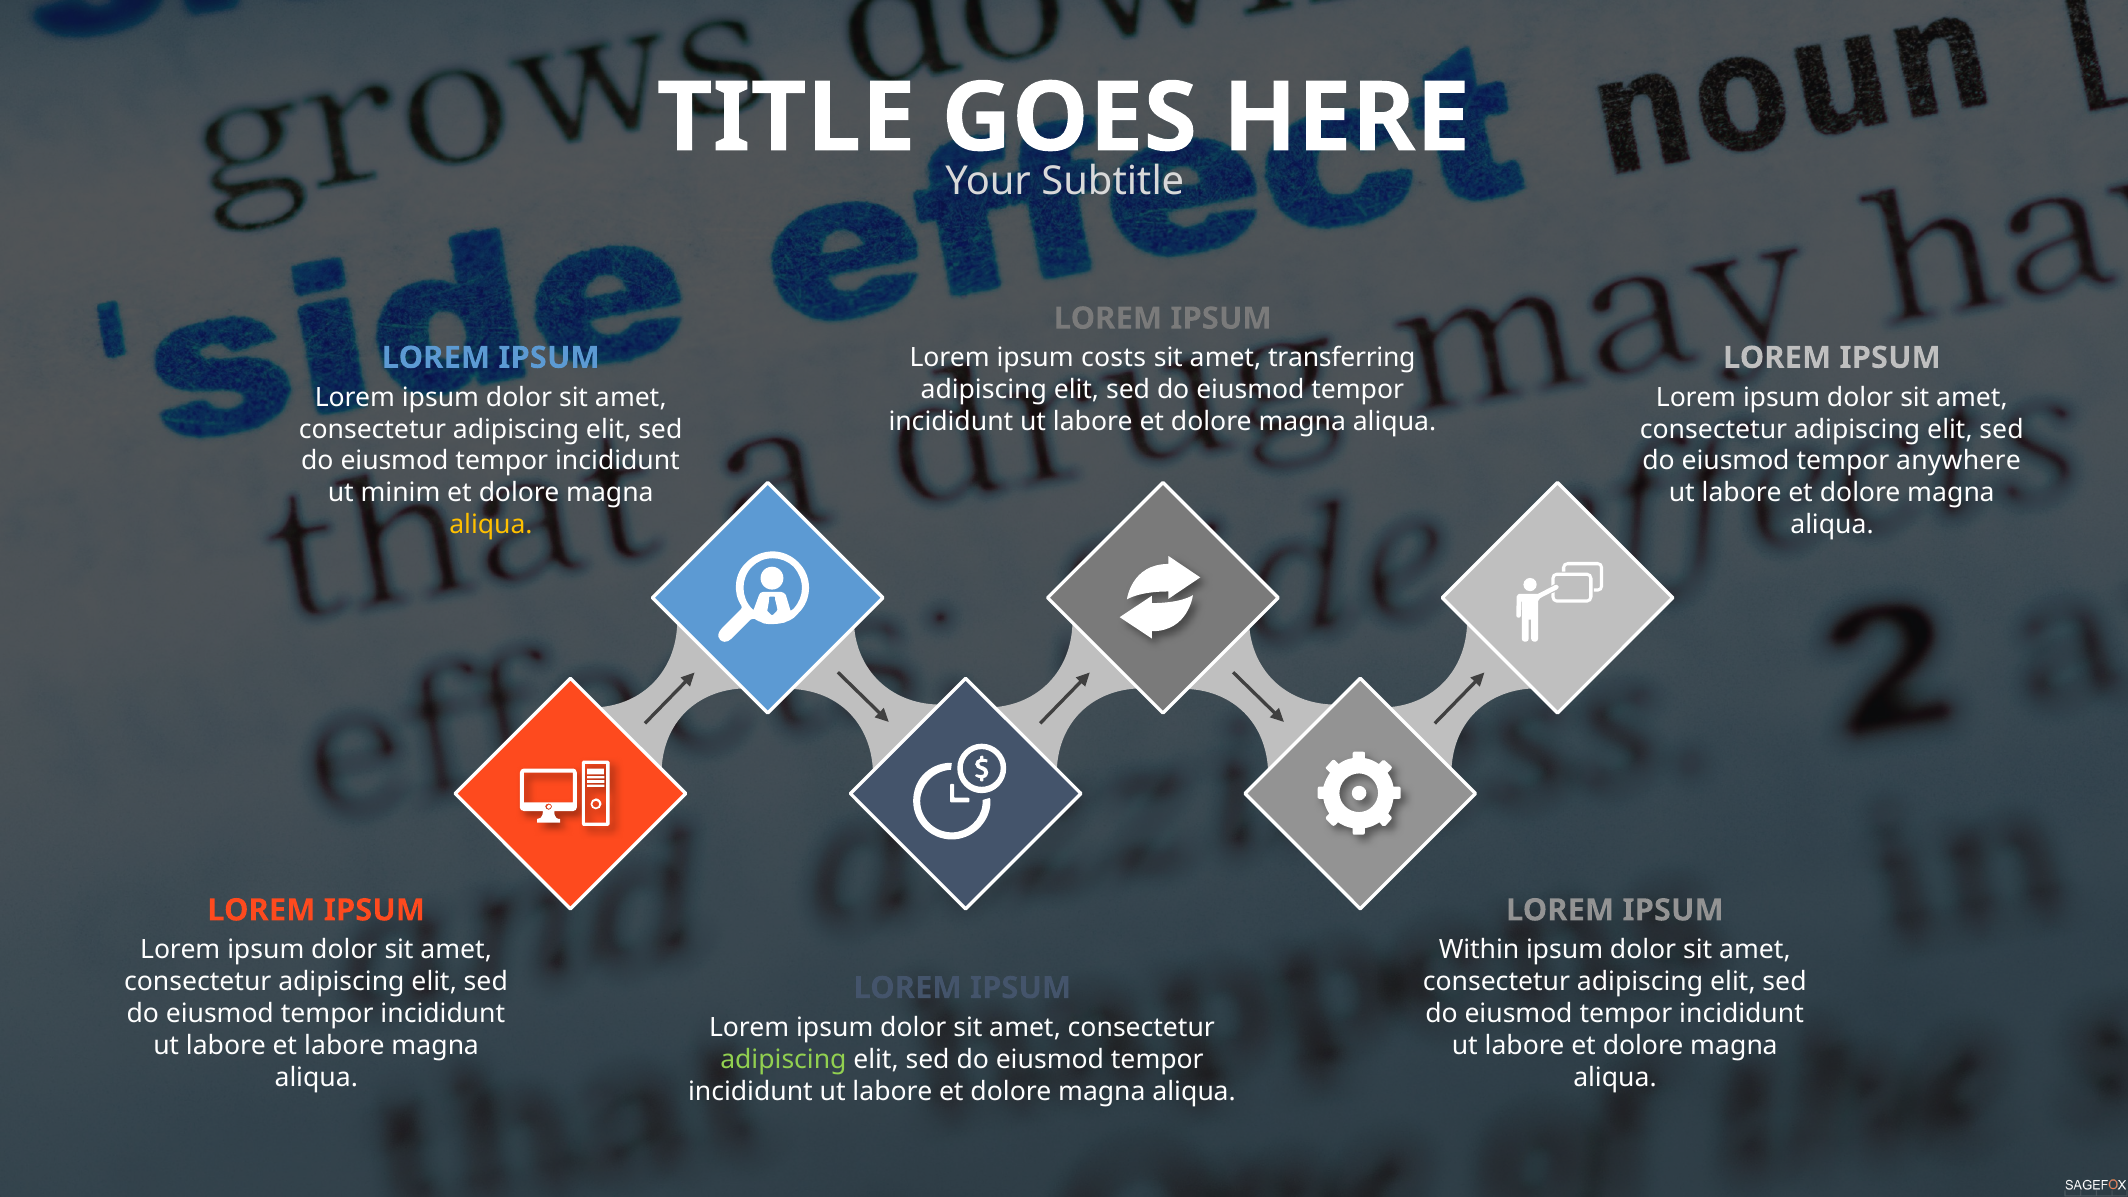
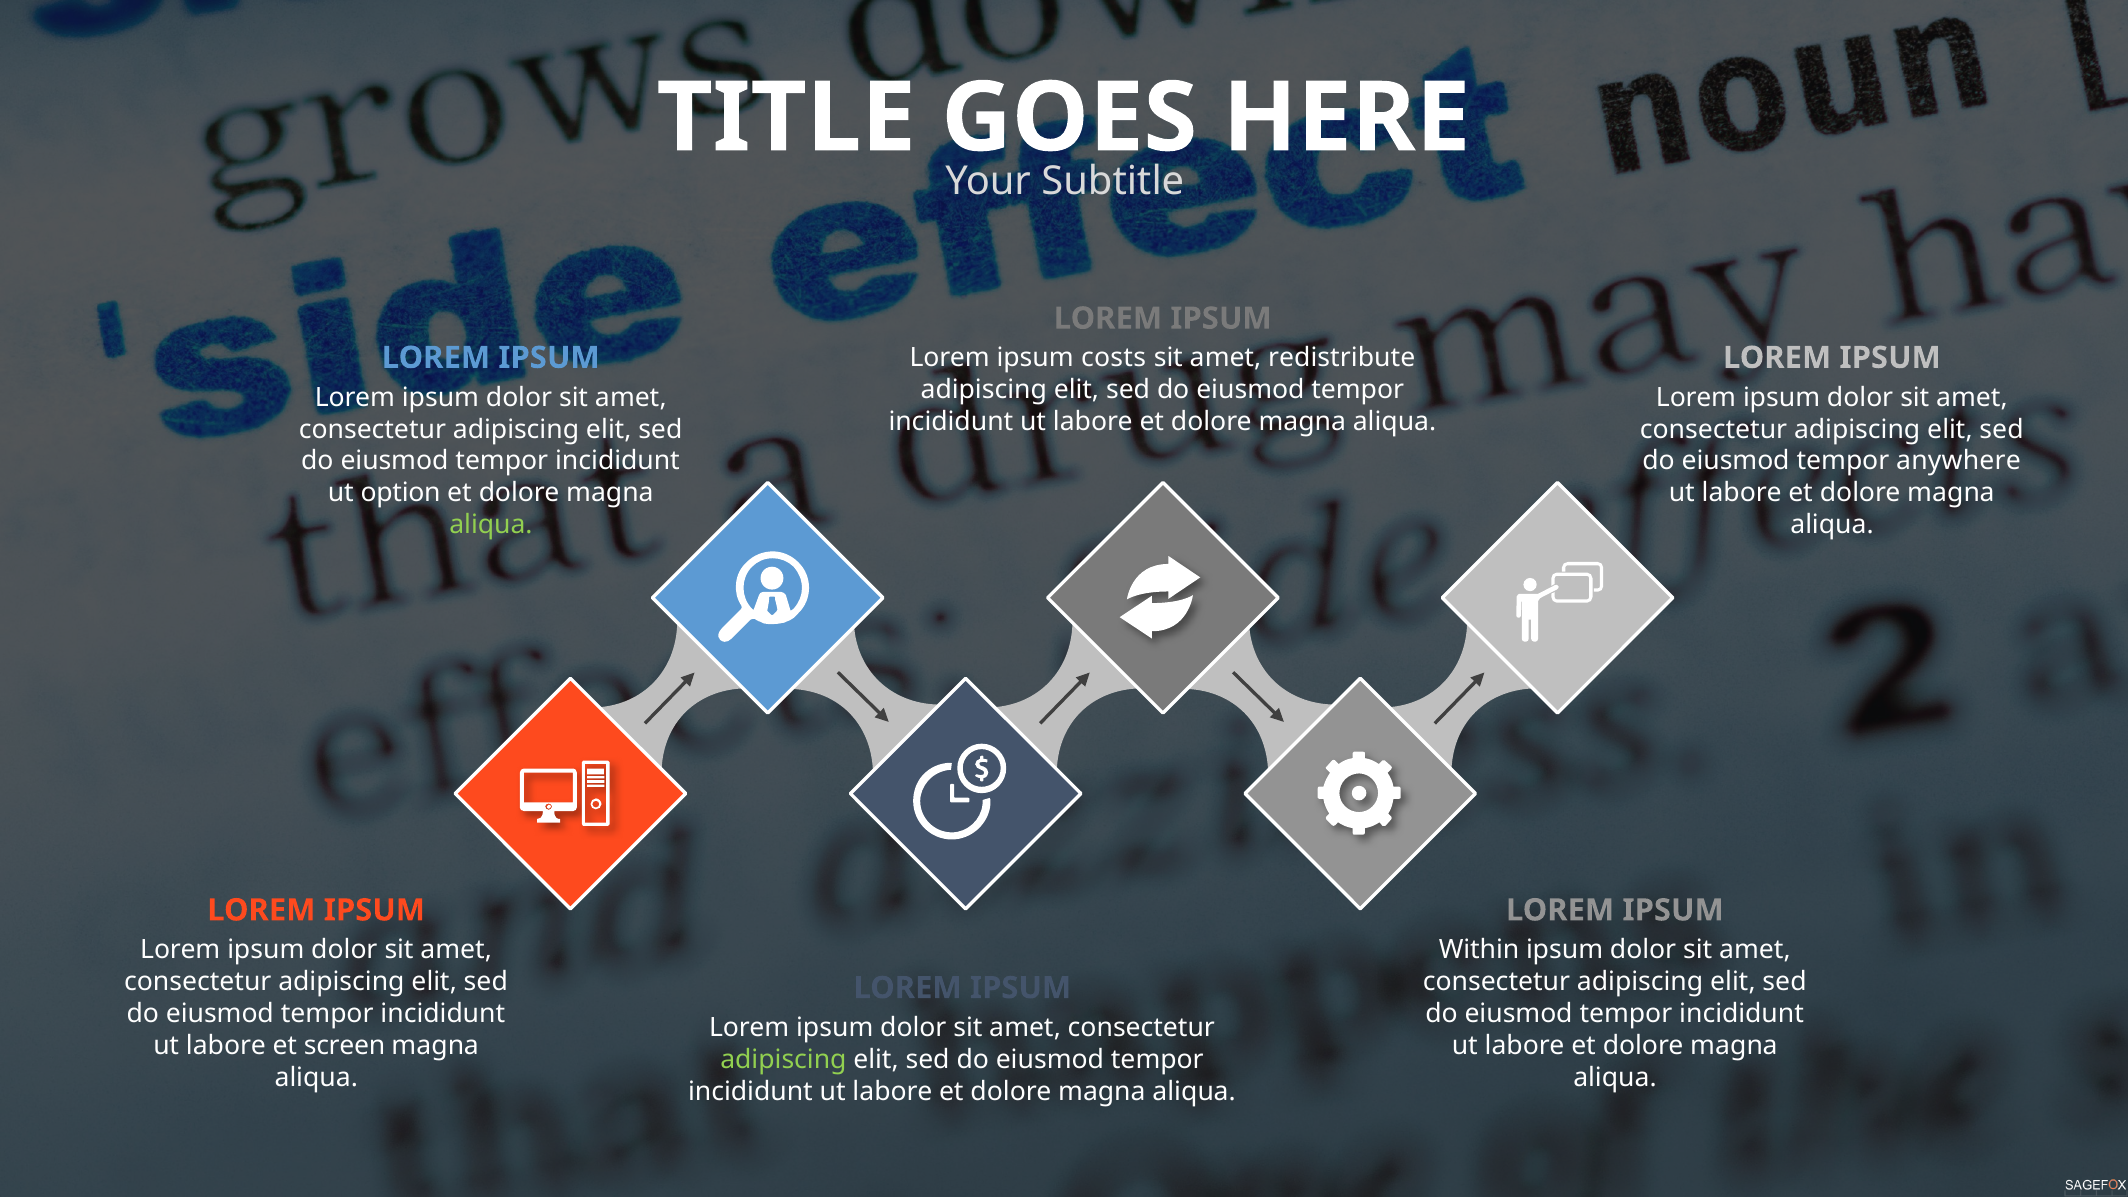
transferring: transferring -> redistribute
minim: minim -> option
aliqua at (491, 525) colour: yellow -> light green
et labore: labore -> screen
